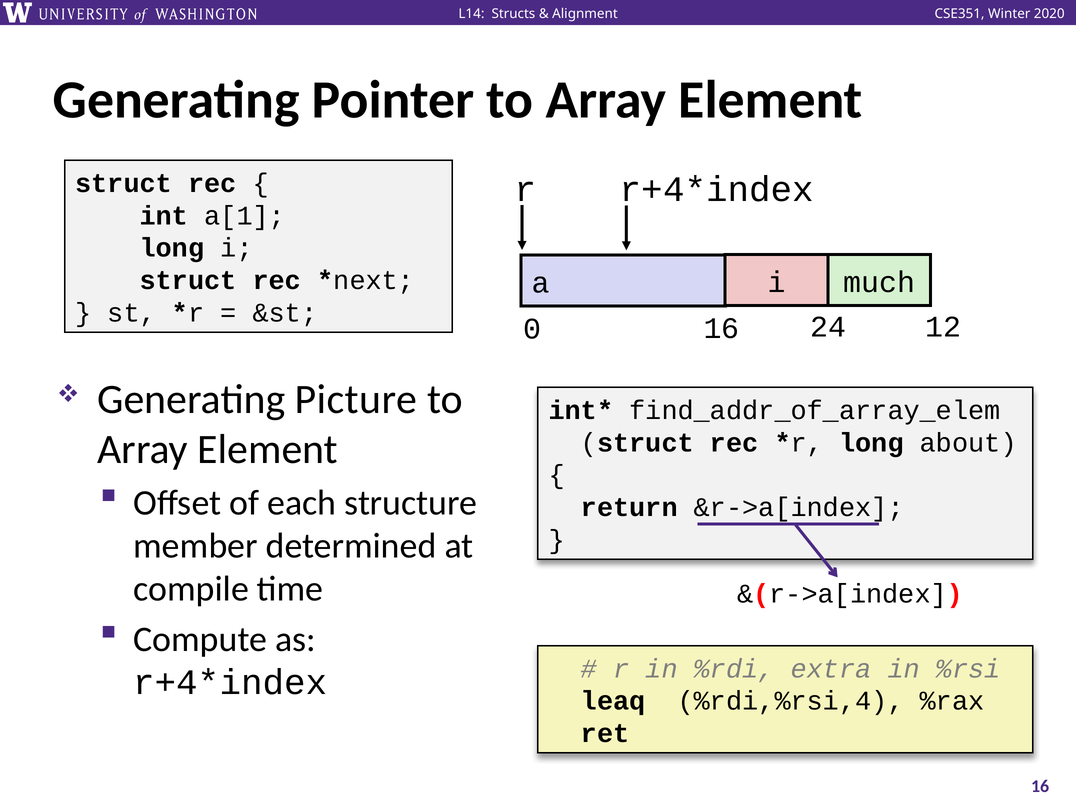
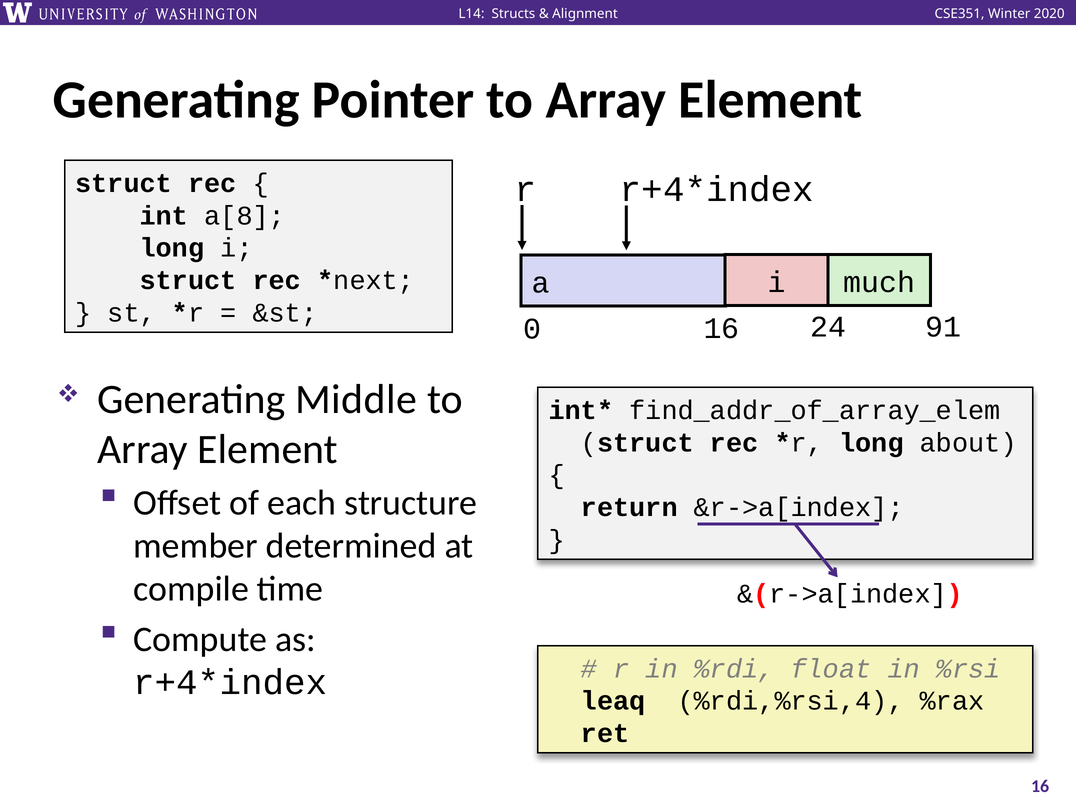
a[1: a[1 -> a[8
12: 12 -> 91
Picture: Picture -> Middle
extra: extra -> float
